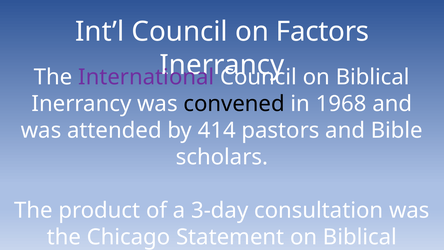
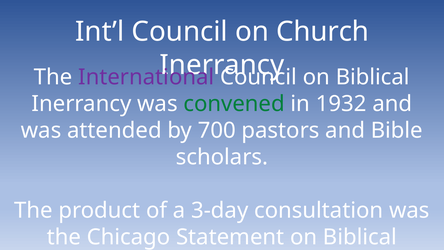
Factors: Factors -> Church
convened colour: black -> green
1968: 1968 -> 1932
414: 414 -> 700
